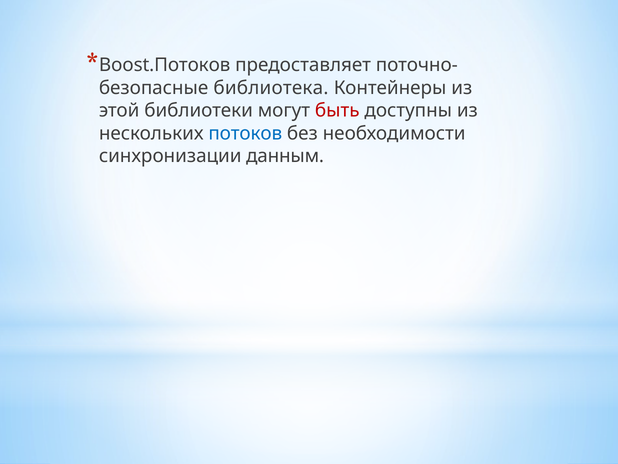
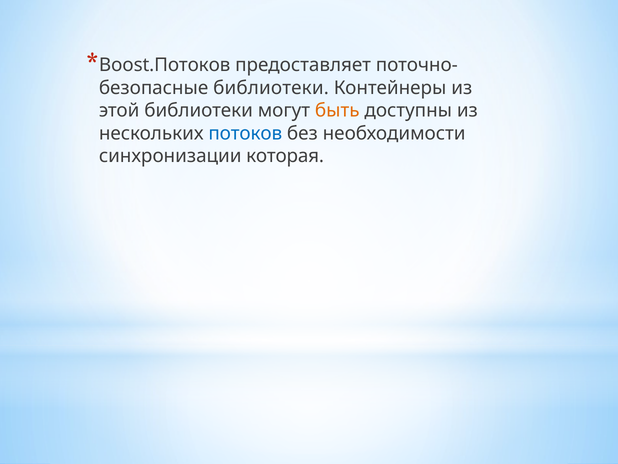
библиотека at (271, 88): библиотека -> библиотеки
быть colour: red -> orange
данным: данным -> которая
